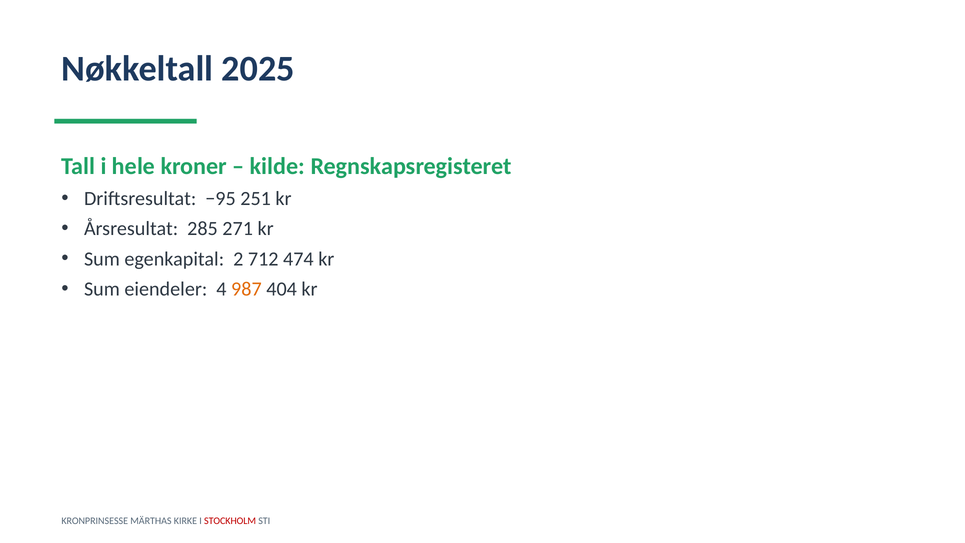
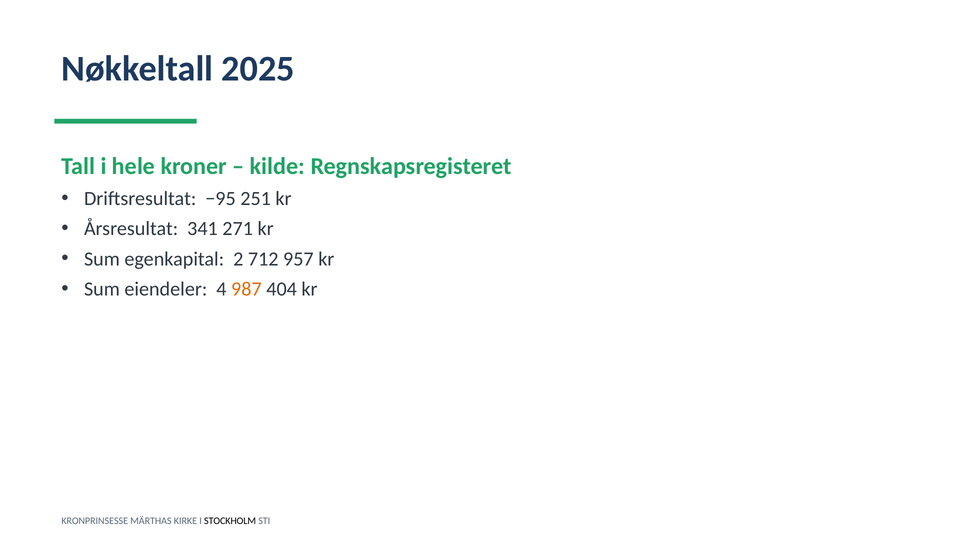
285: 285 -> 341
474: 474 -> 957
STOCKHOLM colour: red -> black
